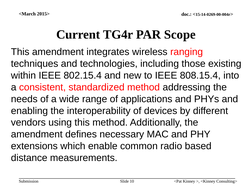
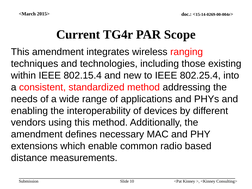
808.15.4: 808.15.4 -> 802.25.4
